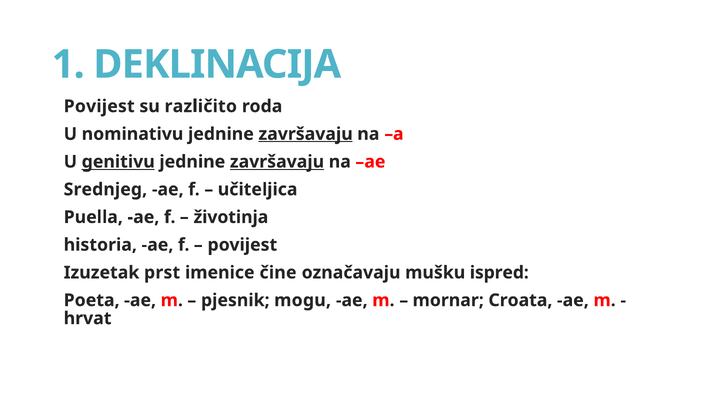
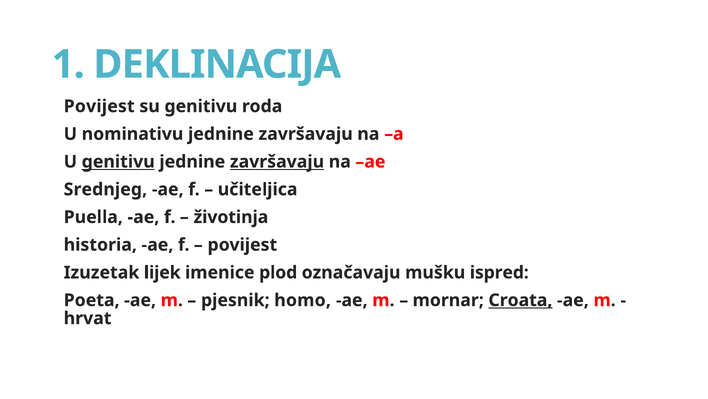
su različito: različito -> genitivu
završavaju at (306, 134) underline: present -> none
prst: prst -> lijek
čine: čine -> plod
mogu: mogu -> homo
Croata underline: none -> present
